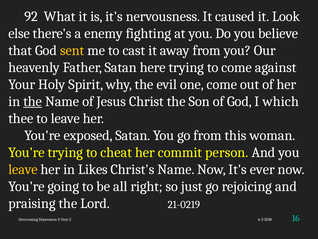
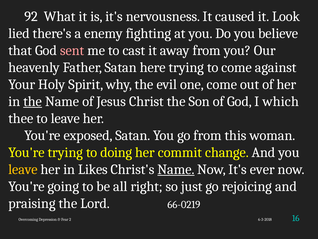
else: else -> lied
sent colour: yellow -> pink
cheat: cheat -> doing
person: person -> change
Name at (176, 169) underline: none -> present
21-0219: 21-0219 -> 66-0219
